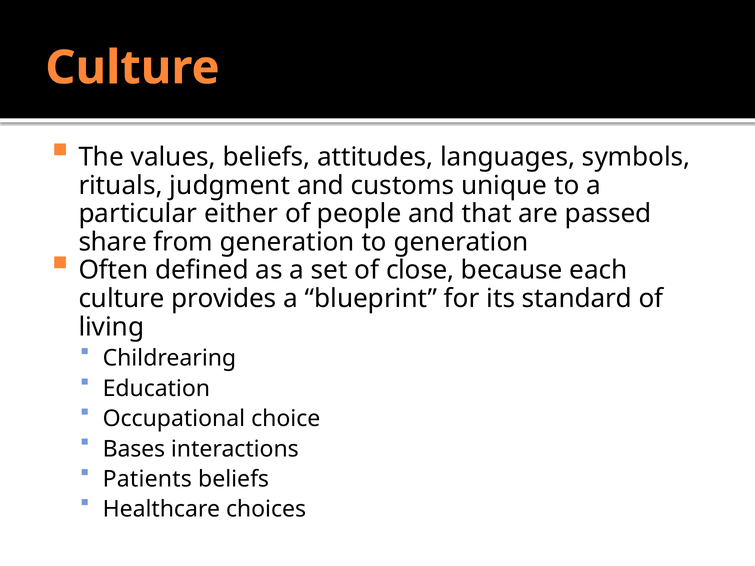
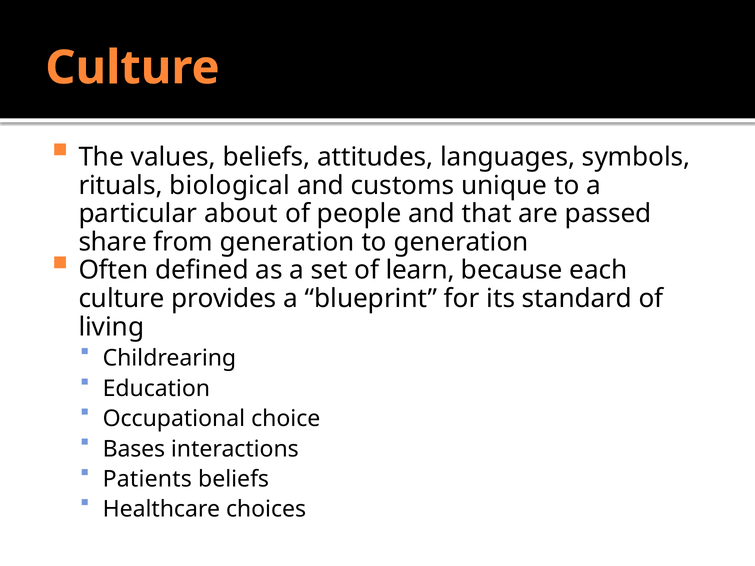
judgment: judgment -> biological
either: either -> about
close: close -> learn
